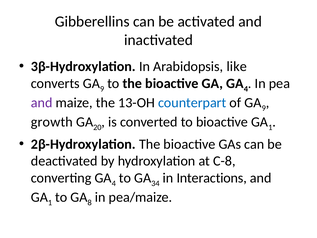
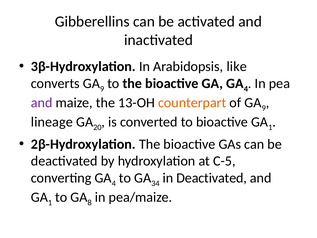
counterpart colour: blue -> orange
growth: growth -> lineage
C-8: C-8 -> C-5
in Interactions: Interactions -> Deactivated
